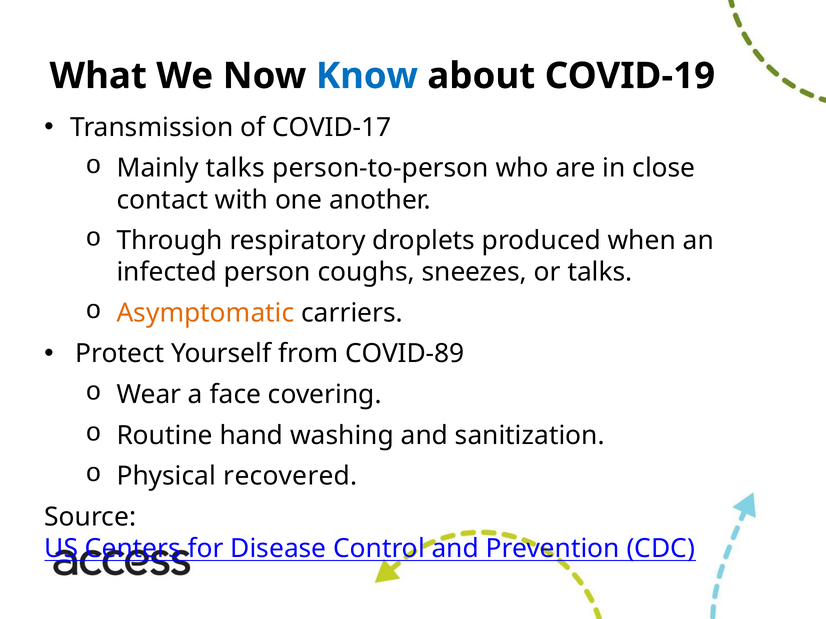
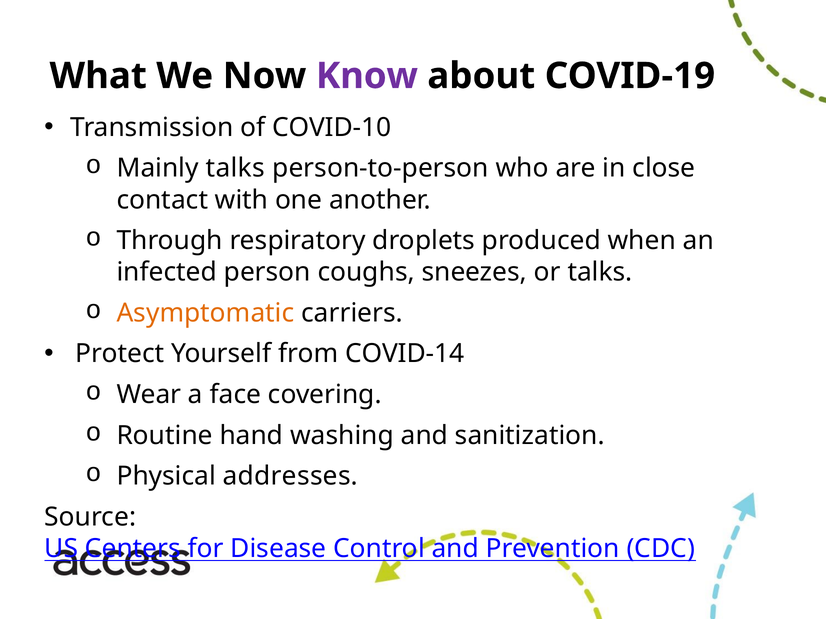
Know colour: blue -> purple
COVID-17: COVID-17 -> COVID-10
COVID-89: COVID-89 -> COVID-14
recovered: recovered -> addresses
